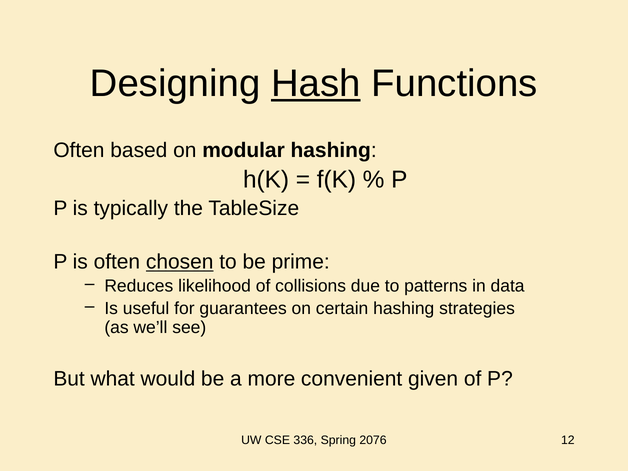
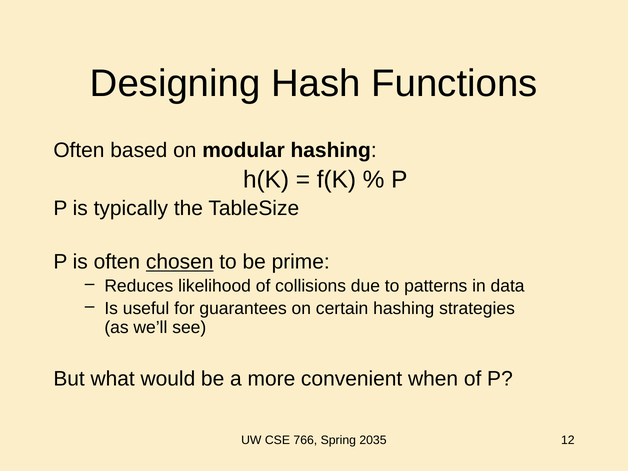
Hash underline: present -> none
given: given -> when
336: 336 -> 766
2076: 2076 -> 2035
